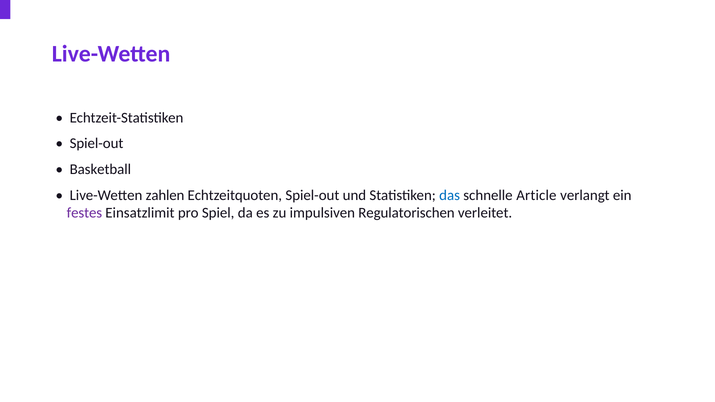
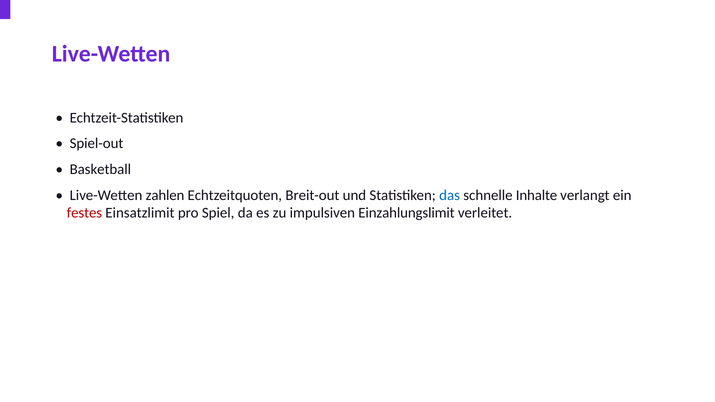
Echtzeitquoten Spiel-out: Spiel-out -> Breit-out
Article: Article -> Inhalte
festes colour: purple -> red
Regulatorischen: Regulatorischen -> Einzahlungslimit
